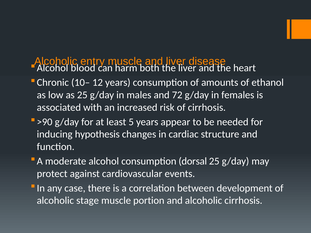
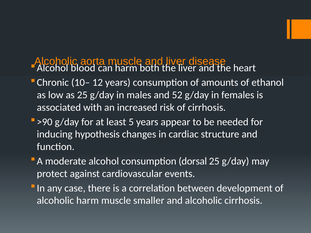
entry: entry -> aorta
72: 72 -> 52
alcoholic stage: stage -> harm
portion: portion -> smaller
